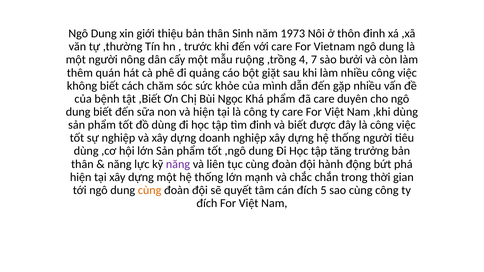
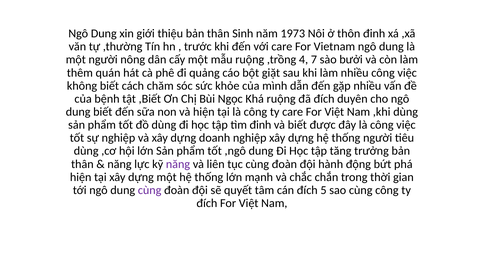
Khá phẩm: phẩm -> ruộng
đã care: care -> đích
cùng at (150, 190) colour: orange -> purple
